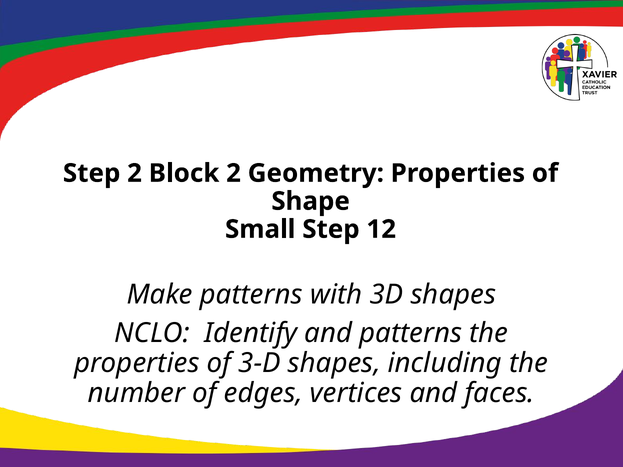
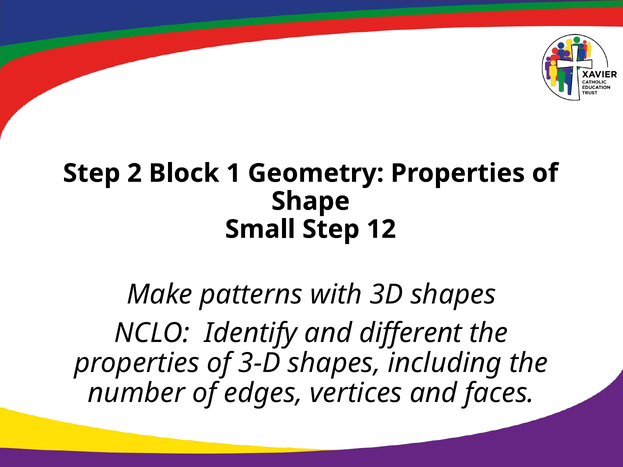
Block 2: 2 -> 1
and patterns: patterns -> different
